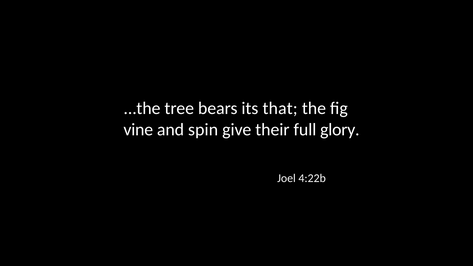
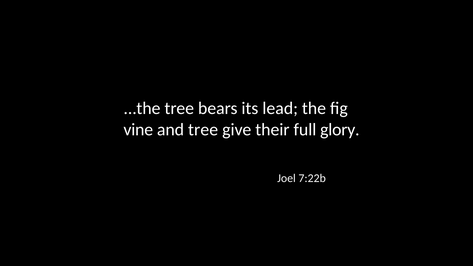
that: that -> lead
and spin: spin -> tree
4:22b: 4:22b -> 7:22b
